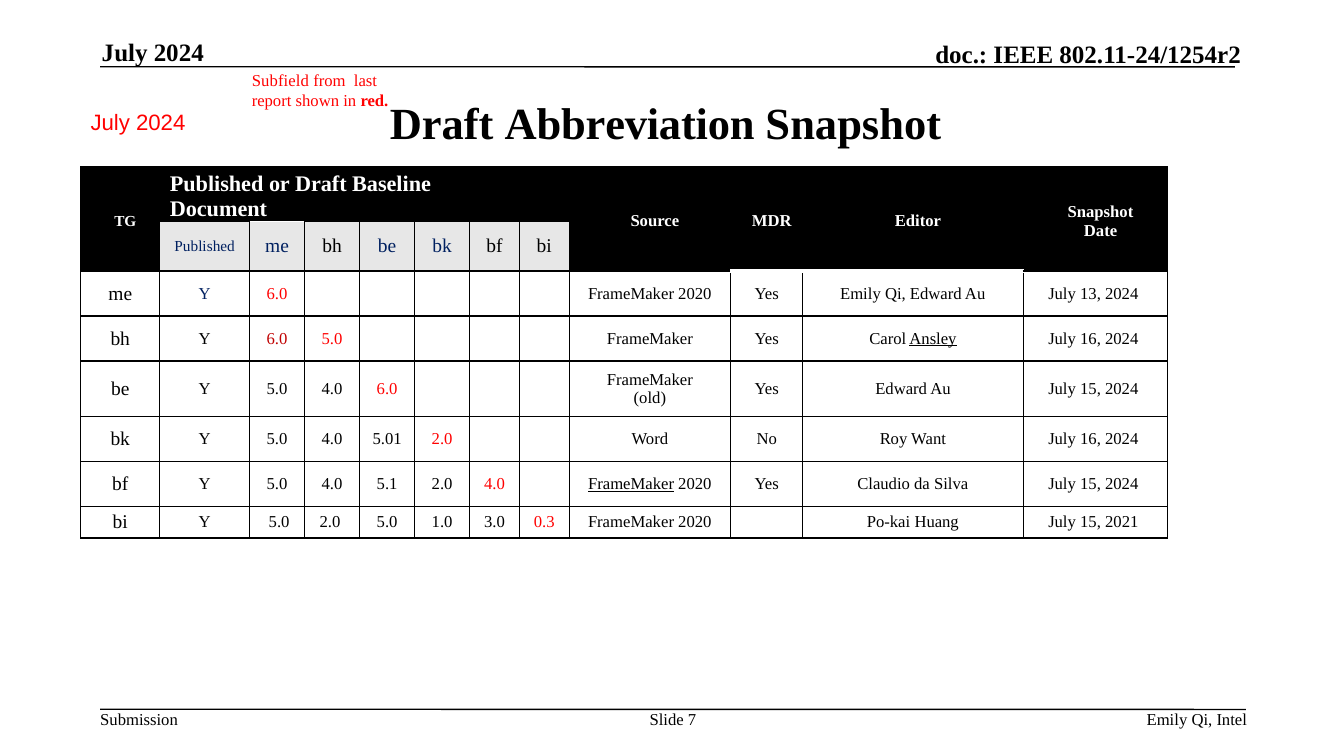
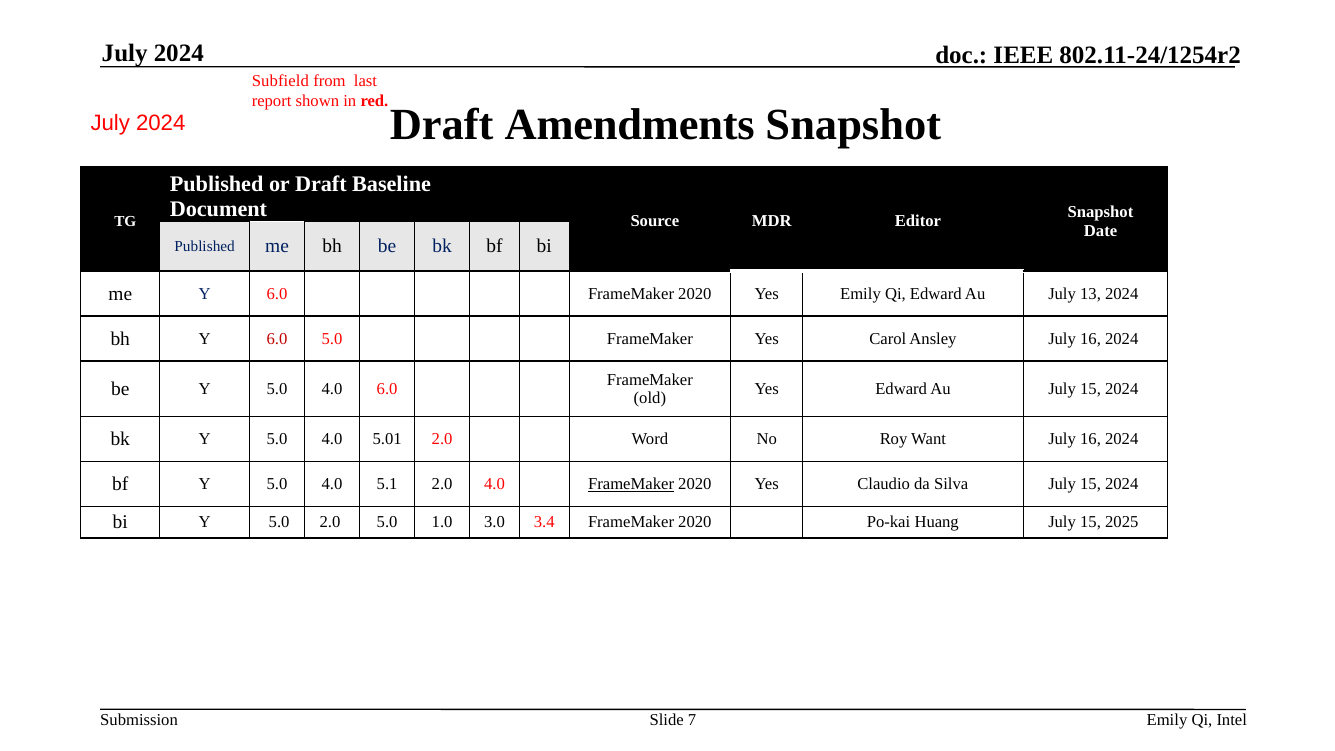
Abbreviation: Abbreviation -> Amendments
Ansley underline: present -> none
0.3: 0.3 -> 3.4
2021: 2021 -> 2025
